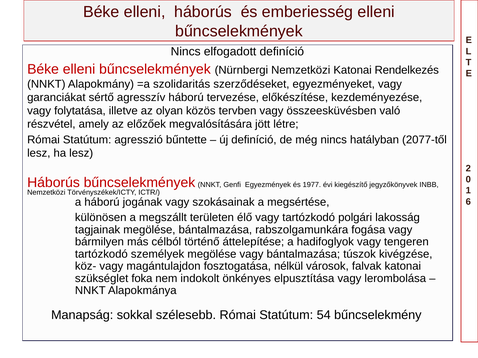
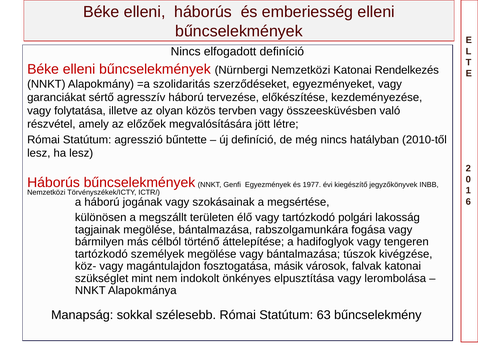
2077-től: 2077-től -> 2010-től
nélkül: nélkül -> másik
foka: foka -> mint
54: 54 -> 63
